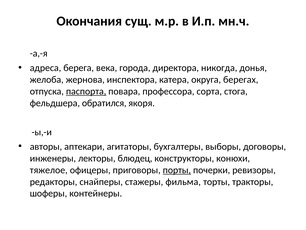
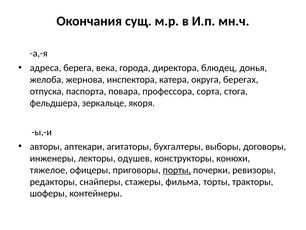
никогда: никогда -> блюдец
паспорта underline: present -> none
обратился: обратился -> зеркальце
блюдец: блюдец -> одушев
